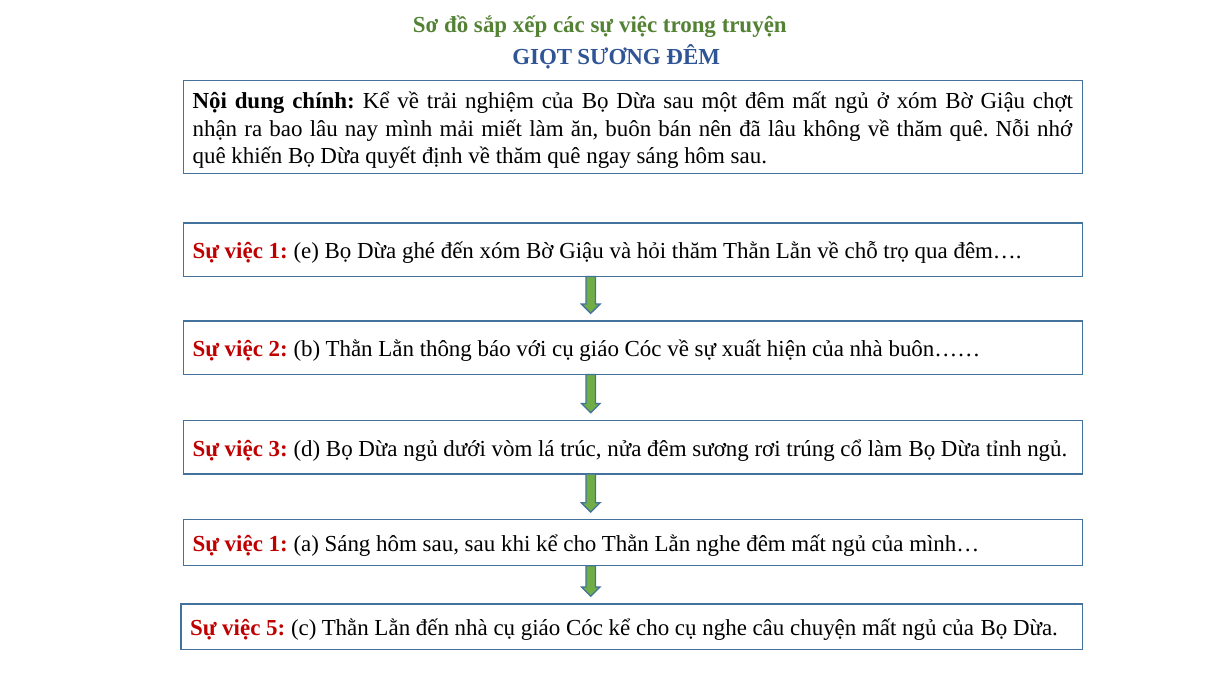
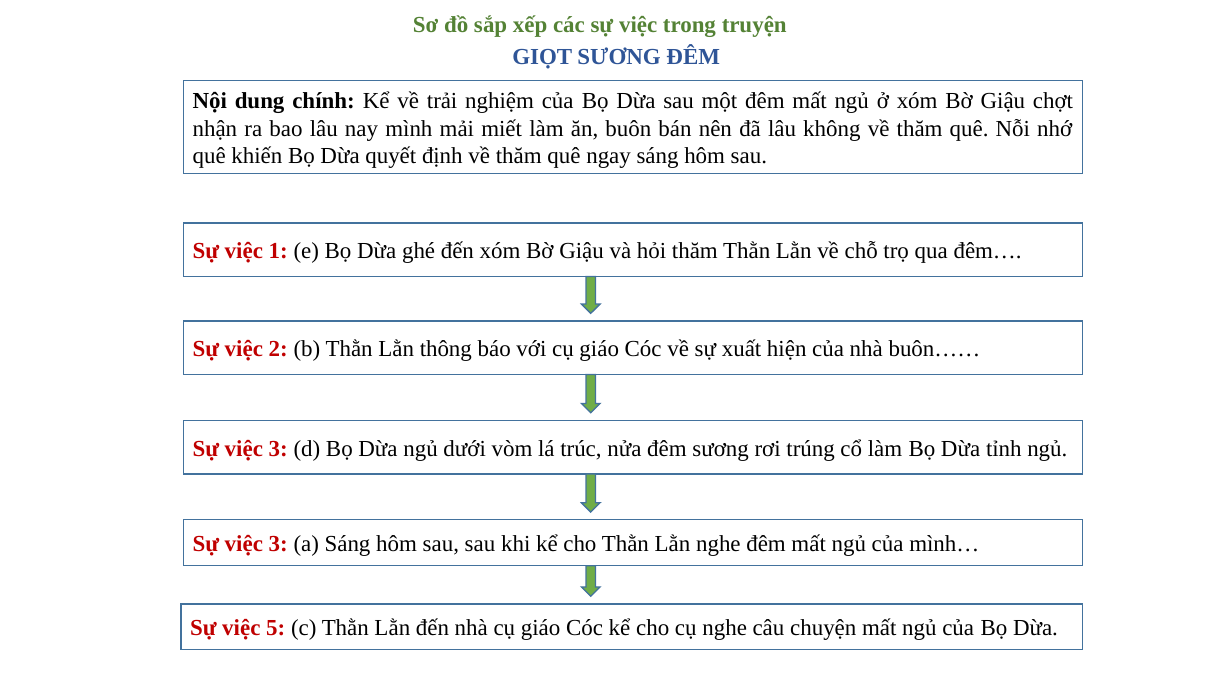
1 at (278, 545): 1 -> 3
